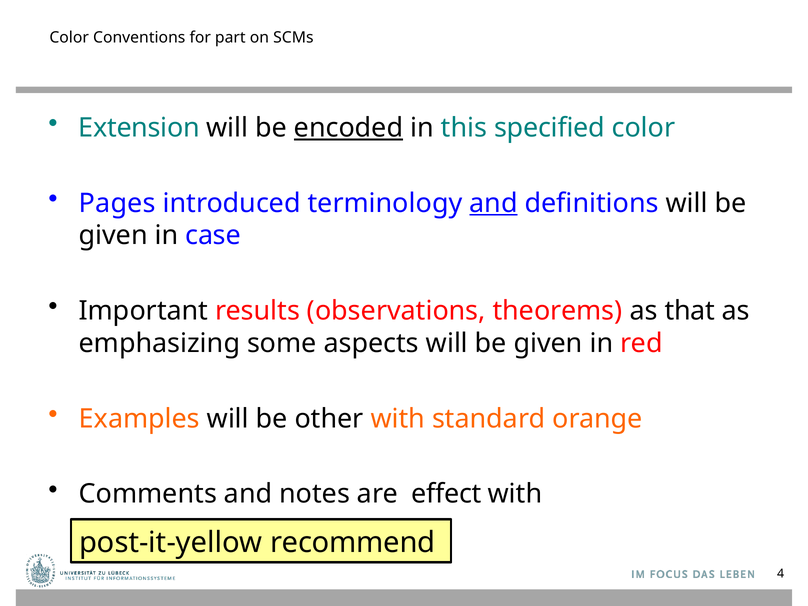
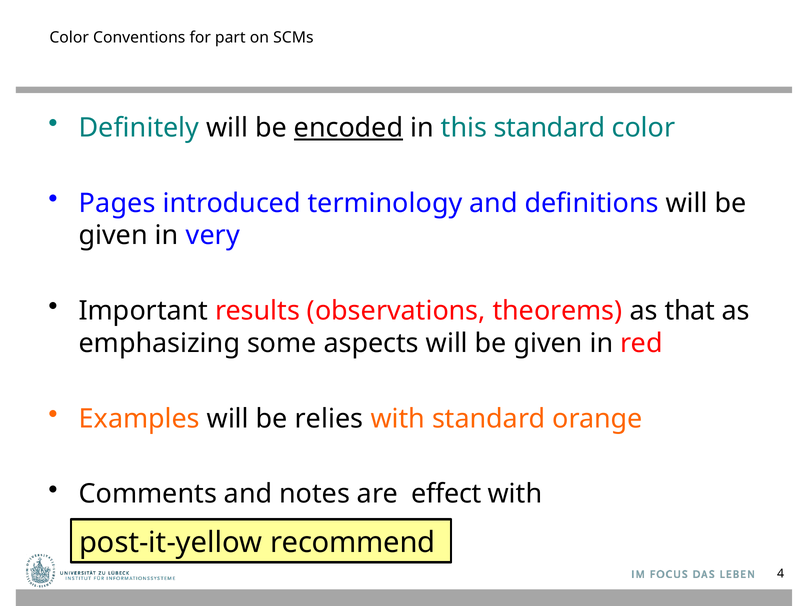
Extension: Extension -> Definitely
this specified: specified -> standard
and at (494, 203) underline: present -> none
case: case -> very
other: other -> relies
